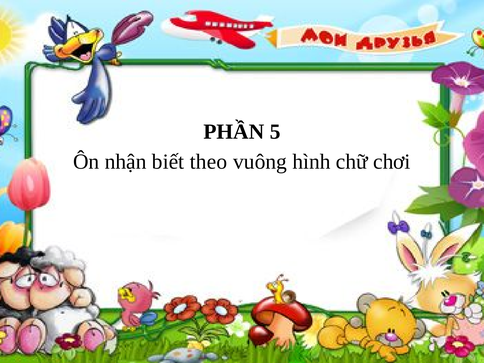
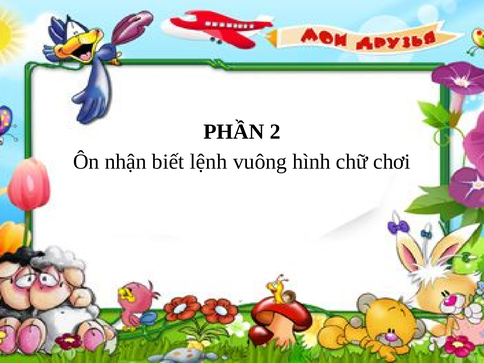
5: 5 -> 2
theo: theo -> lệnh
